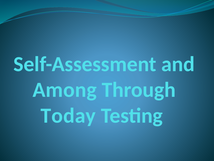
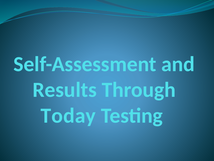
Among: Among -> Results
